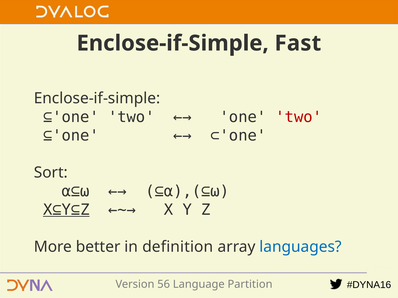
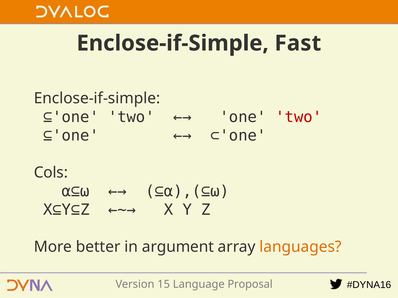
Sort: Sort -> Cols
X⊆Y⊆Z underline: present -> none
definition: definition -> argument
languages colour: blue -> orange
56: 56 -> 15
Partition: Partition -> Proposal
